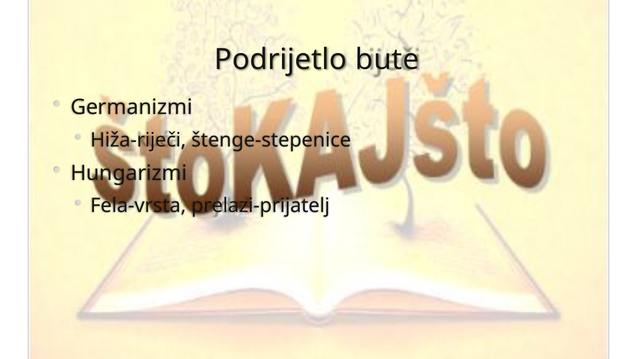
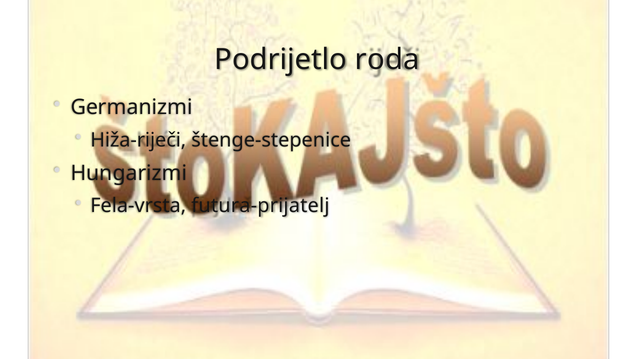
bute: bute -> roda
prelazi-prijatelj: prelazi-prijatelj -> futura-prijatelj
